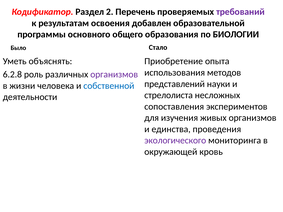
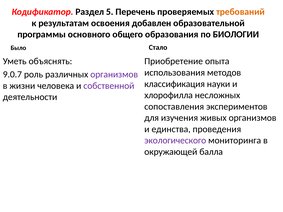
2: 2 -> 5
требований colour: purple -> orange
6.2.8: 6.2.8 -> 9.0.7
представлений: представлений -> классификация
собственной colour: blue -> purple
стрелолиста: стрелолиста -> хлорофилла
кровь: кровь -> балла
